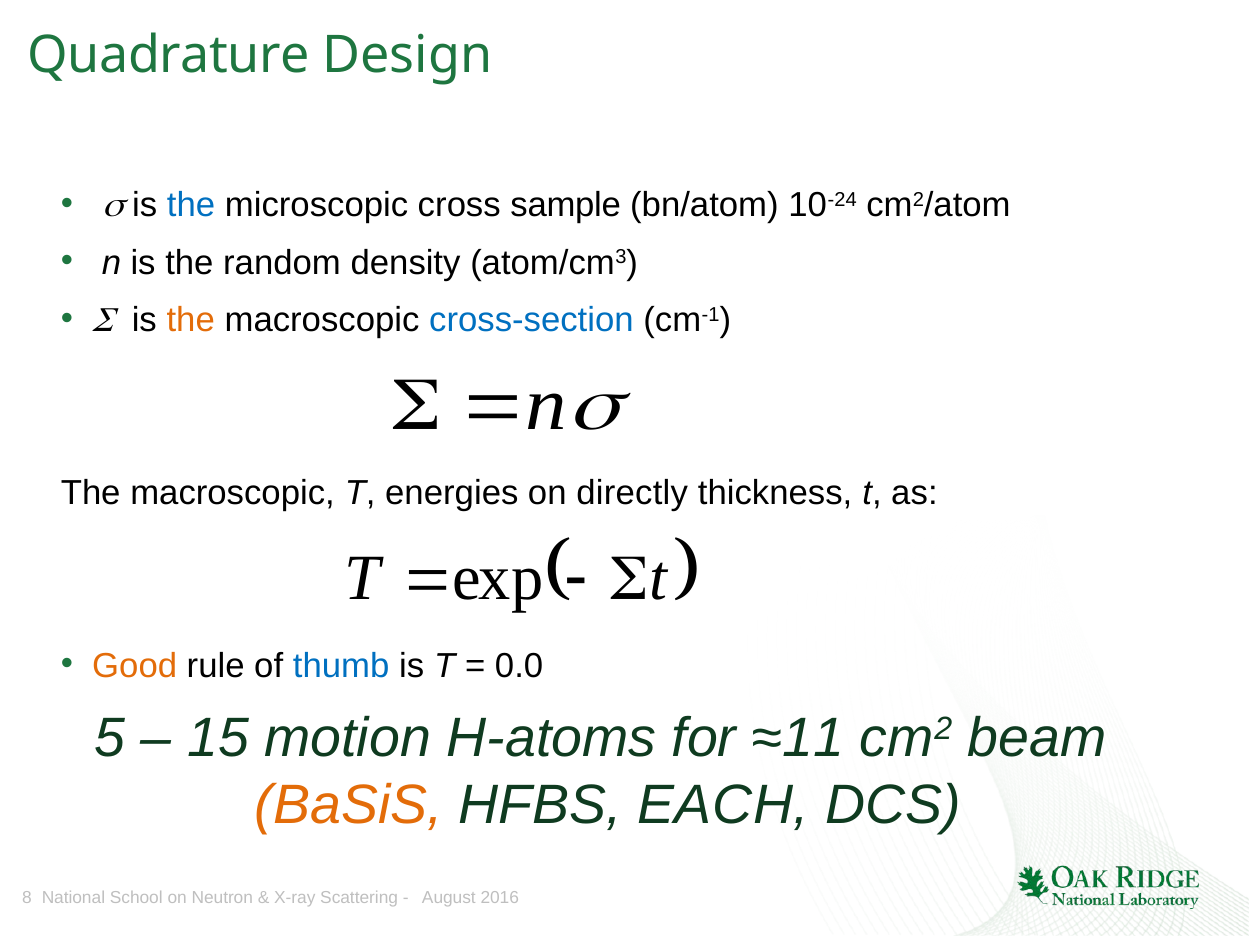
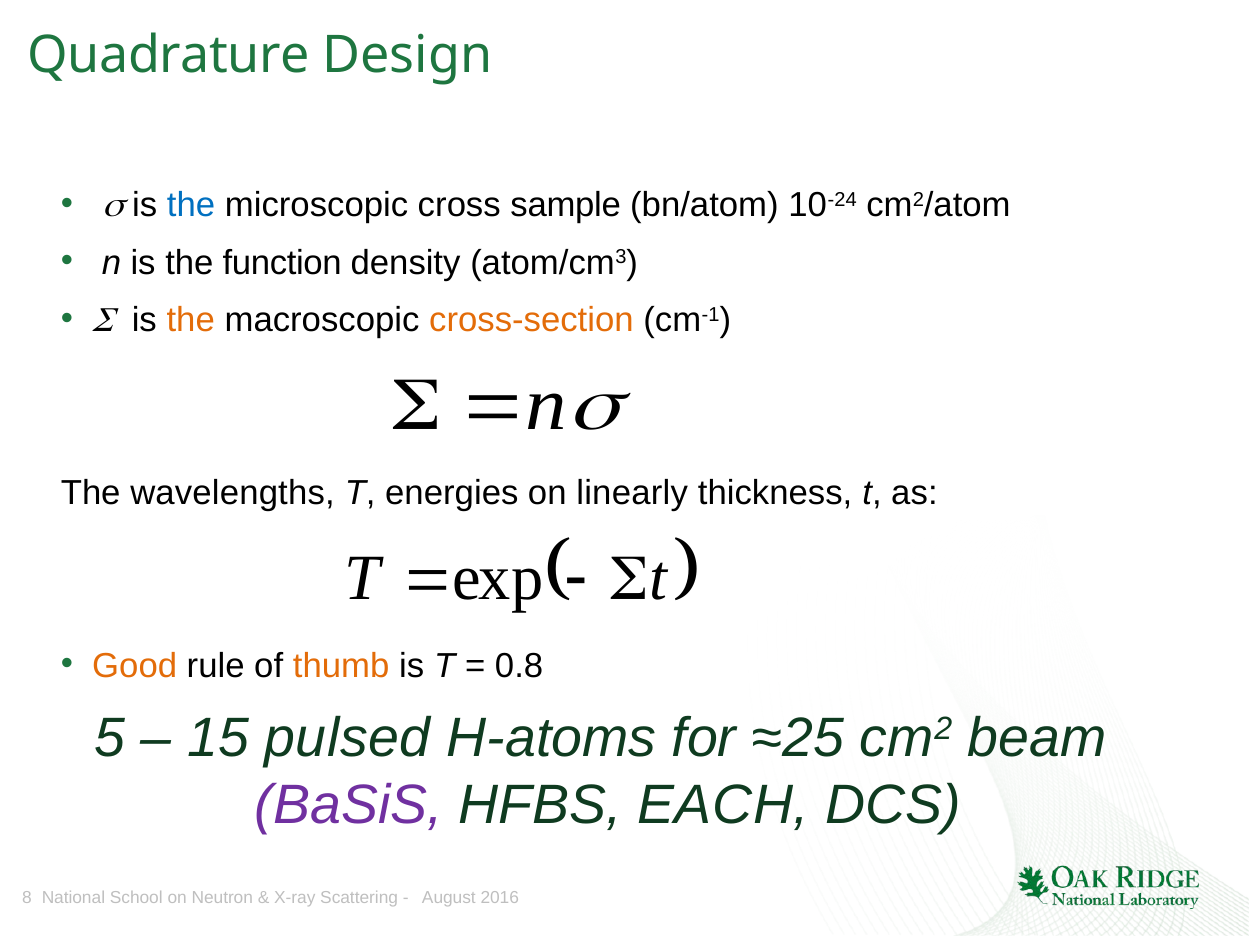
random: random -> function
cross-section colour: blue -> orange
macroscopic at (233, 493): macroscopic -> wavelengths
directly: directly -> linearly
thumb colour: blue -> orange
0.0: 0.0 -> 0.8
motion: motion -> pulsed
≈11: ≈11 -> ≈25
BaSiS colour: orange -> purple
